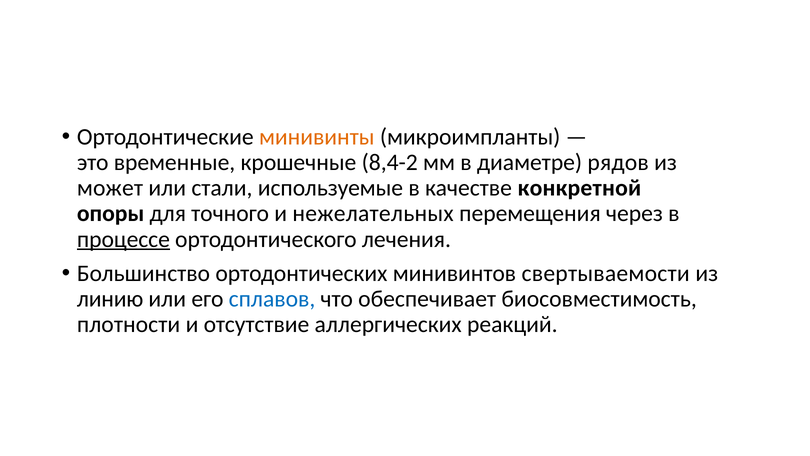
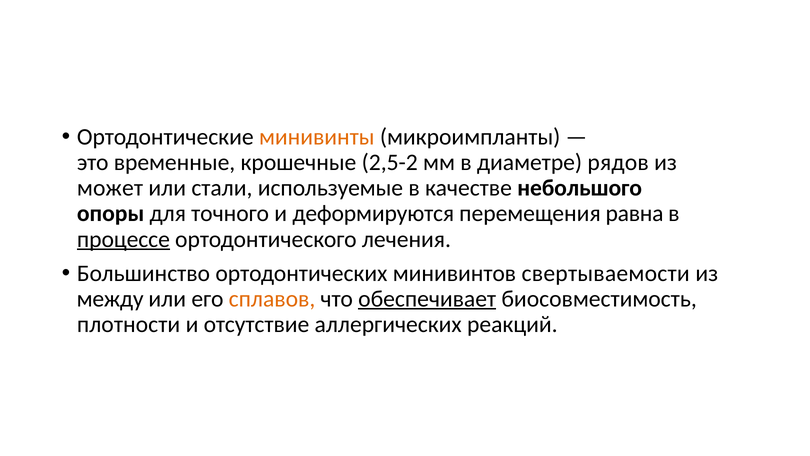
8,4-2: 8,4-2 -> 2,5-2
конкретной: конкретной -> небольшого
нежелательных: нежелательных -> деформируются
через: через -> равна
линию: линию -> между
сплавов colour: blue -> orange
обеспечивает underline: none -> present
